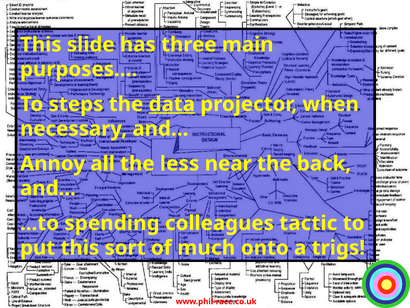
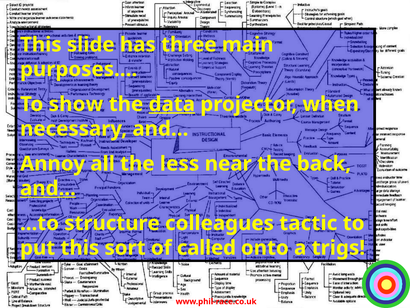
steps: steps -> show
and underline: none -> present
spending: spending -> structure
much: much -> called
